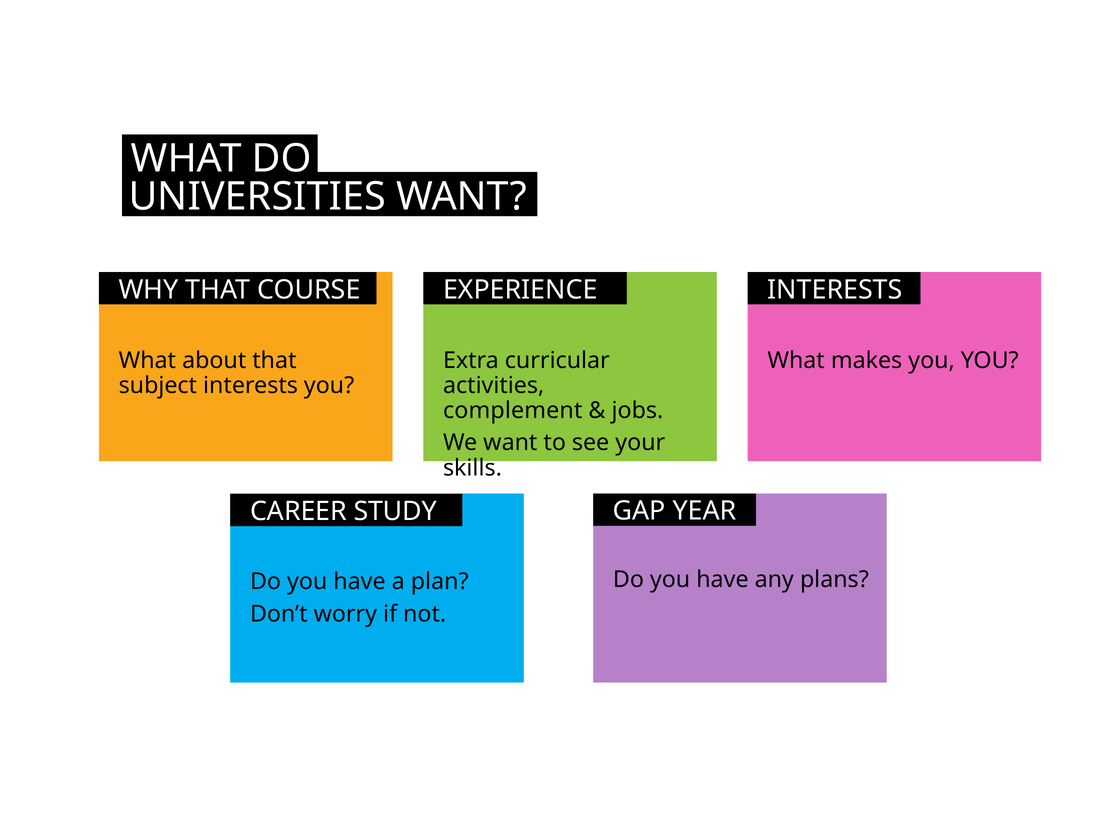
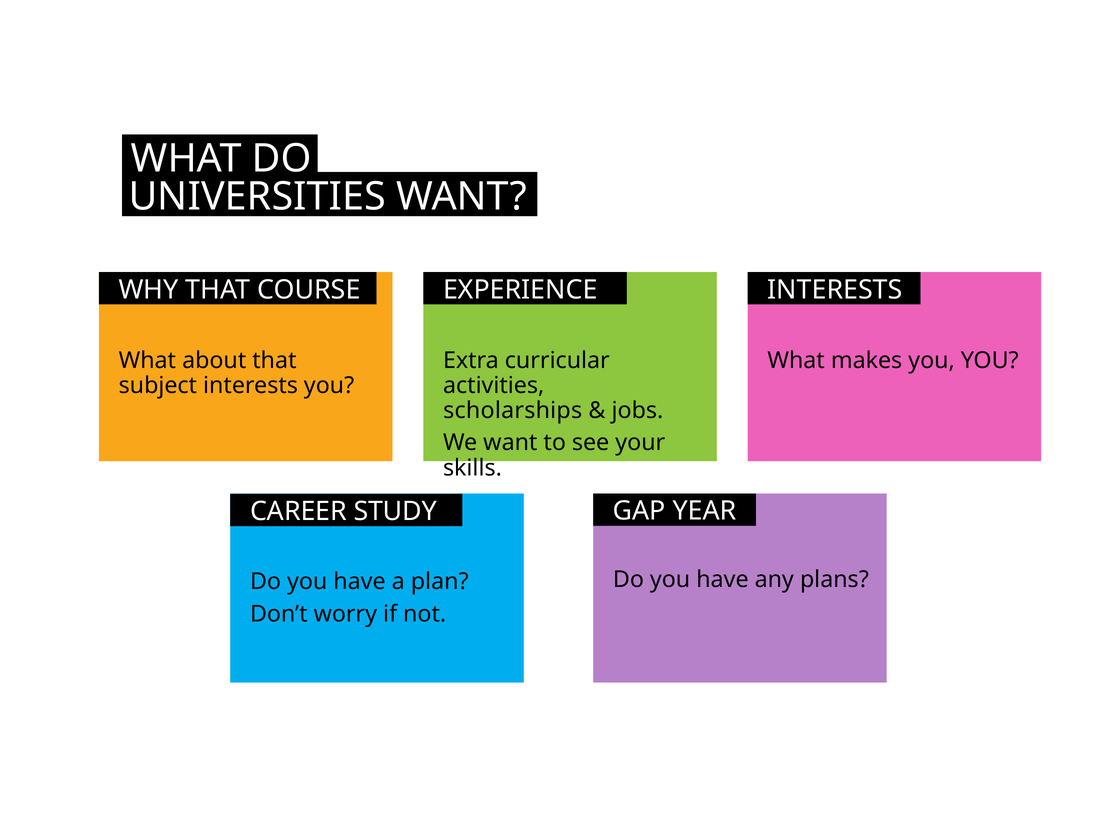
complement: complement -> scholarships
